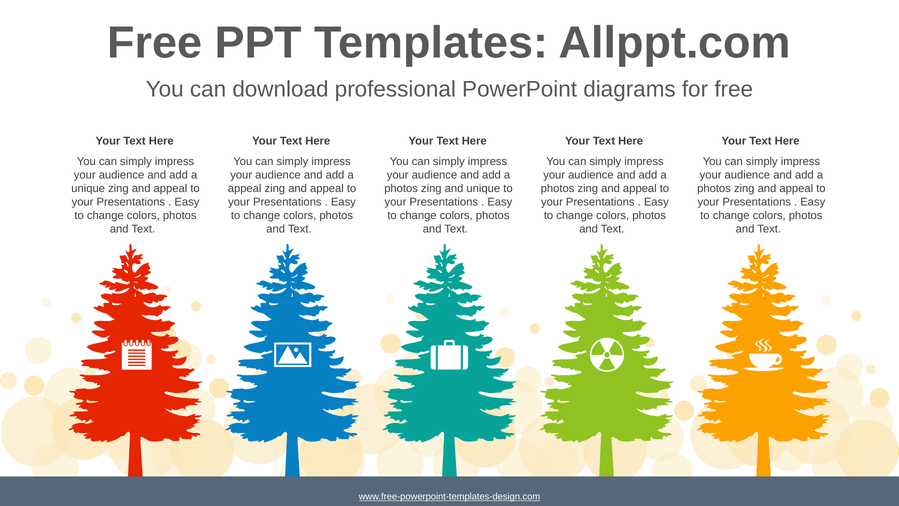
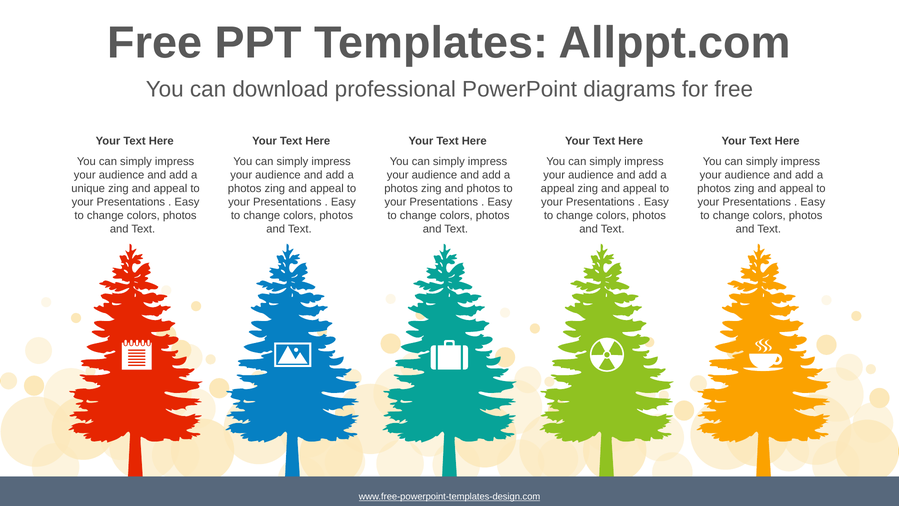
appeal at (245, 189): appeal -> photos
and unique: unique -> photos
photos at (558, 189): photos -> appeal
